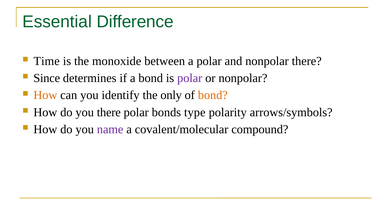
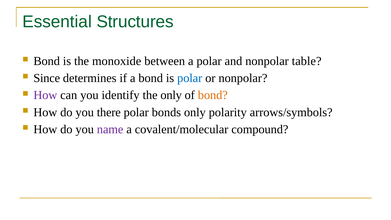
Difference: Difference -> Structures
Time at (47, 61): Time -> Bond
nonpolar there: there -> table
polar at (190, 78) colour: purple -> blue
How at (45, 95) colour: orange -> purple
bonds type: type -> only
